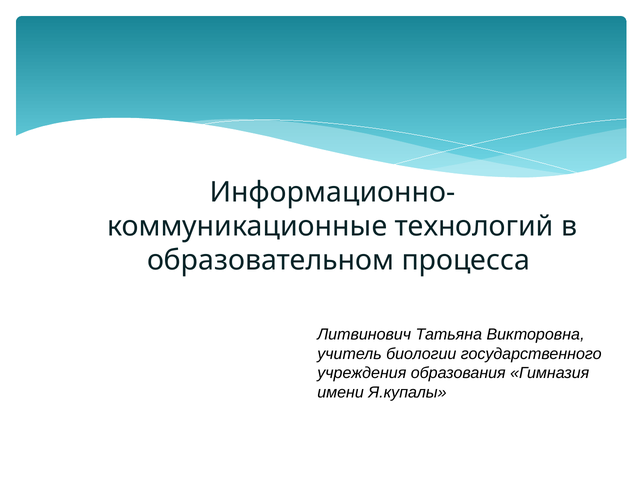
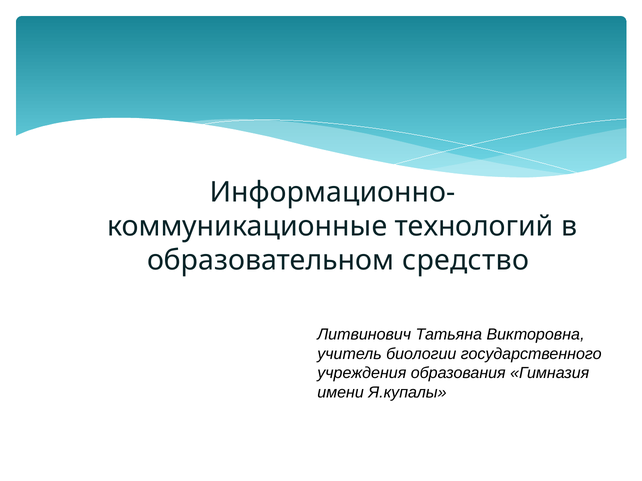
процесса: процесса -> средство
